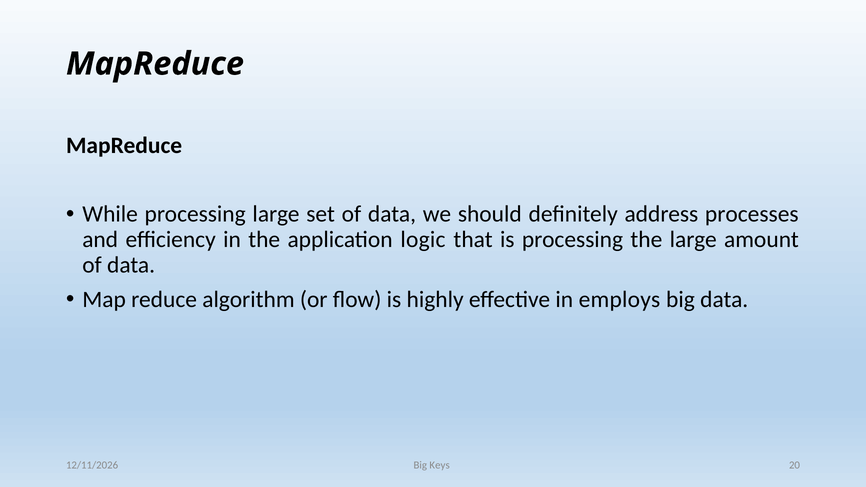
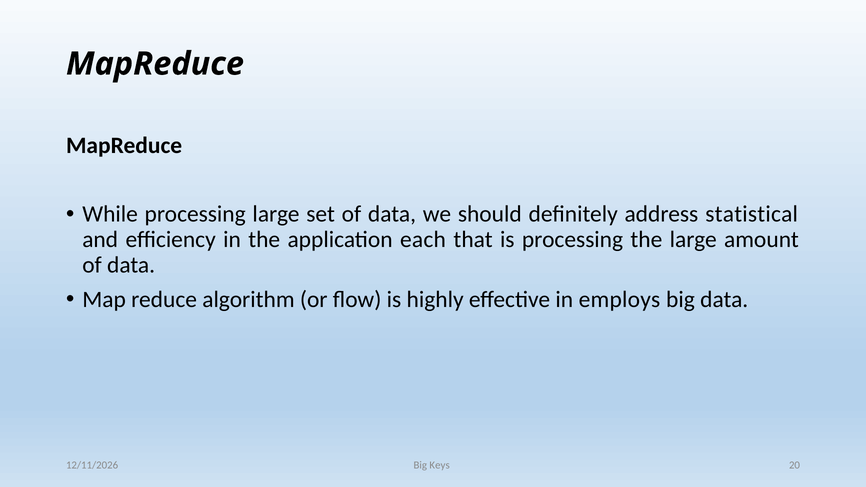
processes: processes -> statistical
logic: logic -> each
